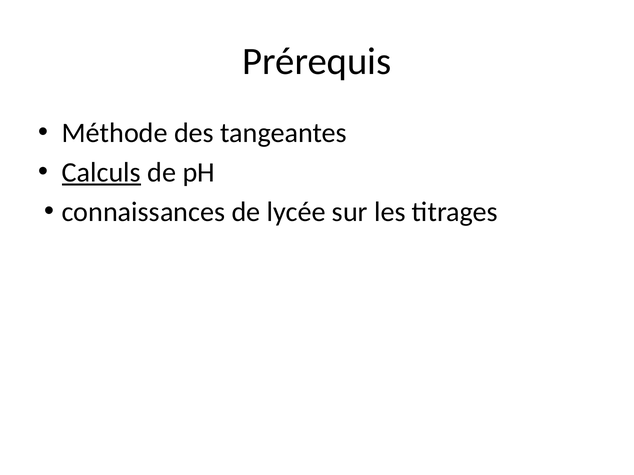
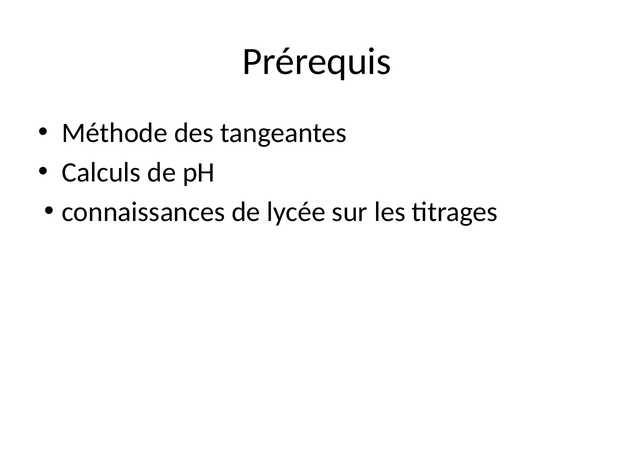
Calculs underline: present -> none
